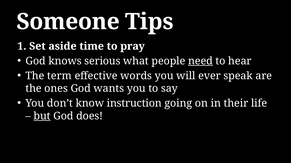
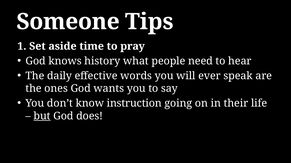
serious: serious -> history
need underline: present -> none
term: term -> daily
